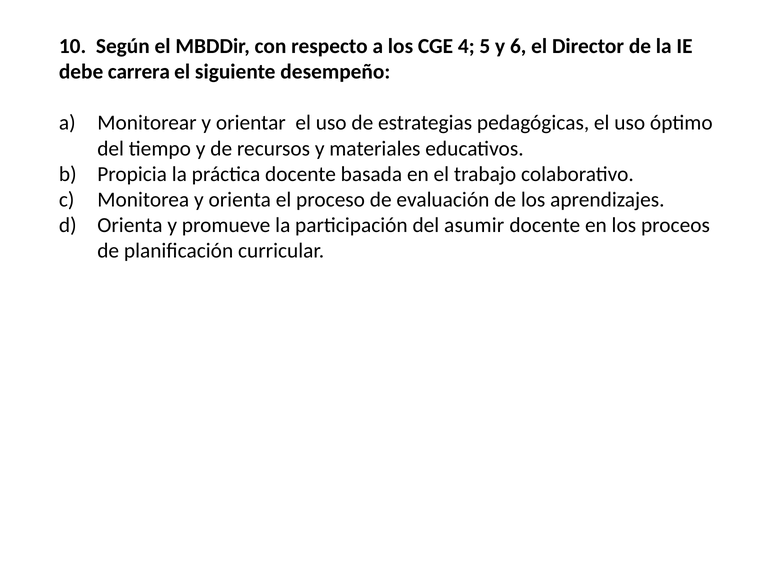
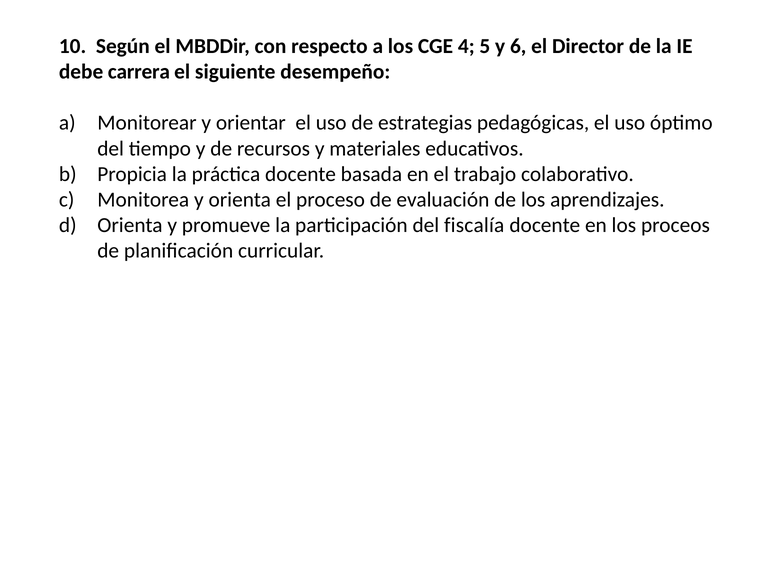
asumir: asumir -> fiscalía
